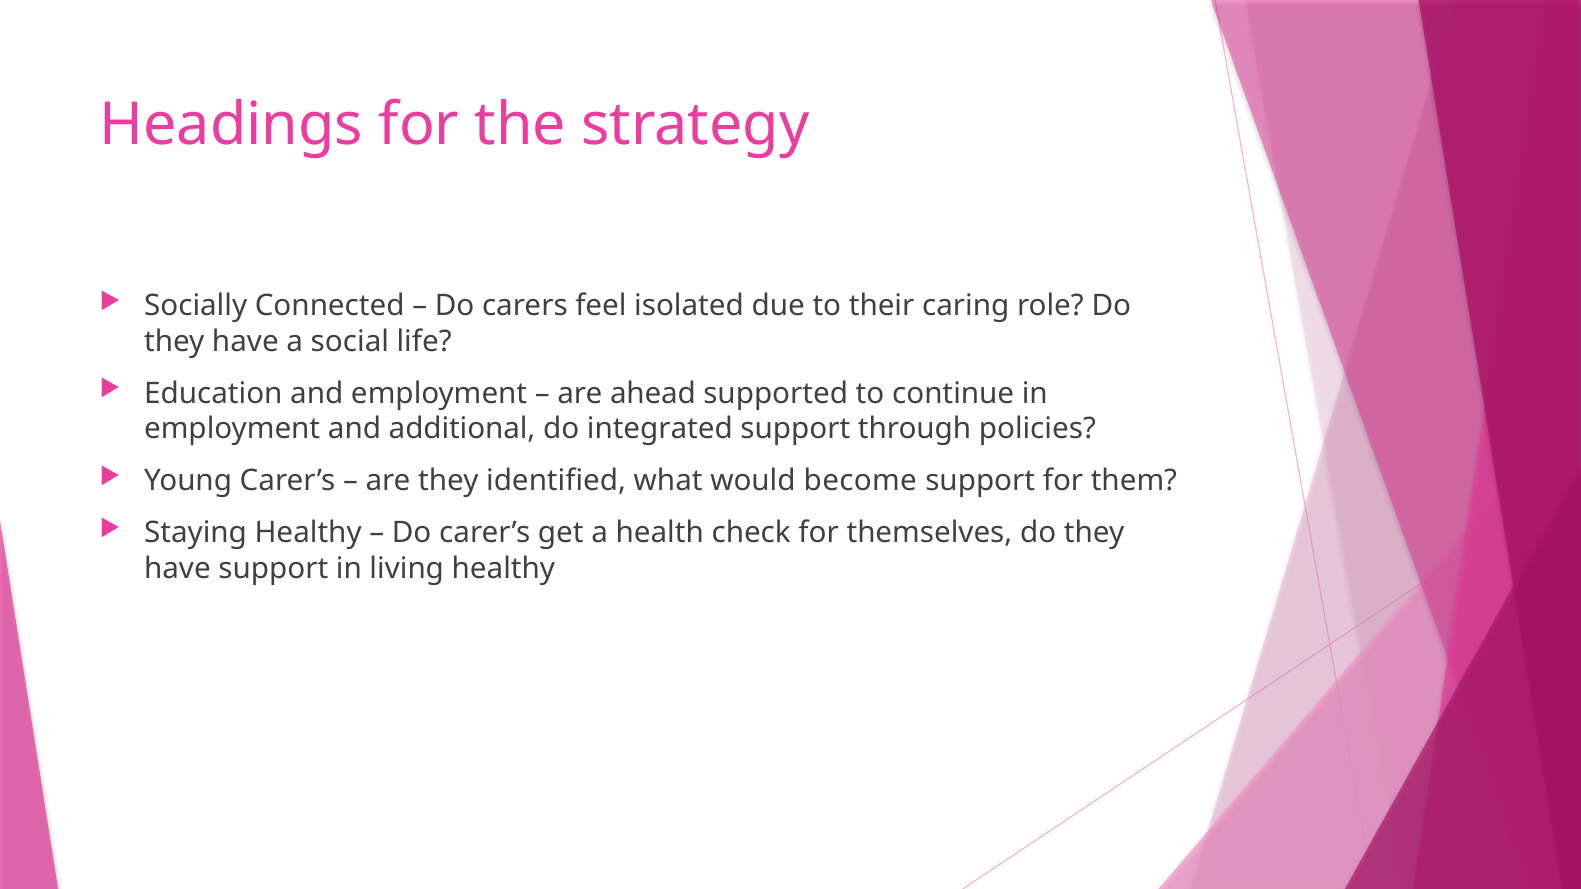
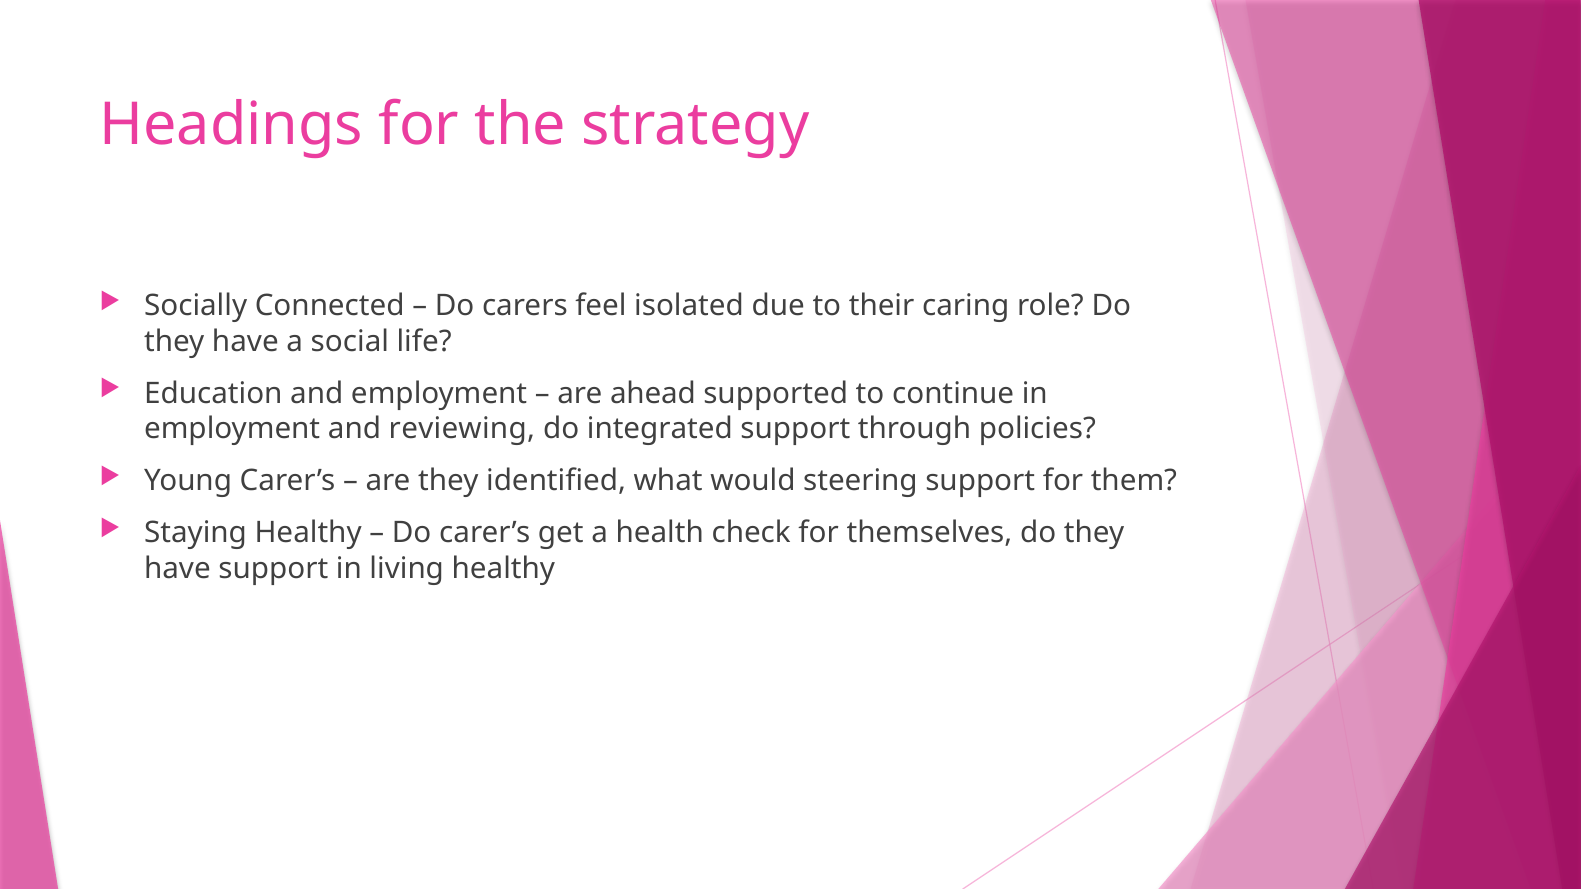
additional: additional -> reviewing
become: become -> steering
